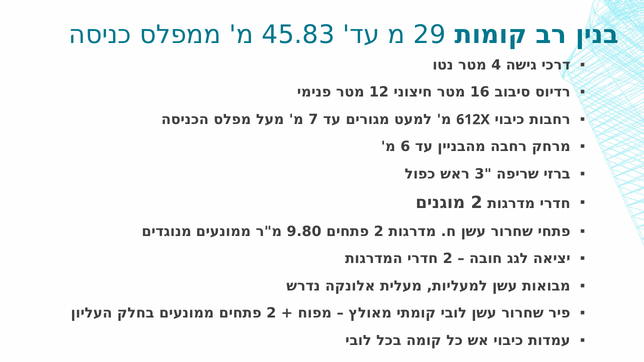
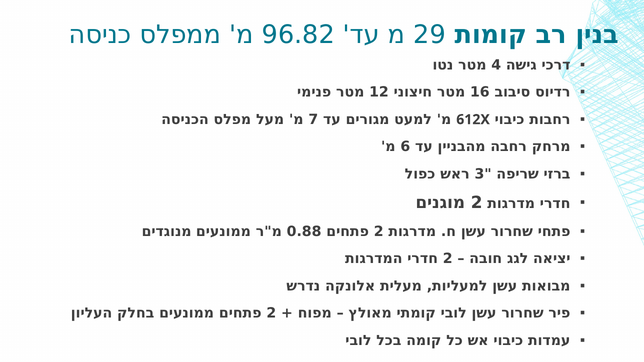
45.83: 45.83 -> 96.82
9.80: 9.80 -> 0.88
